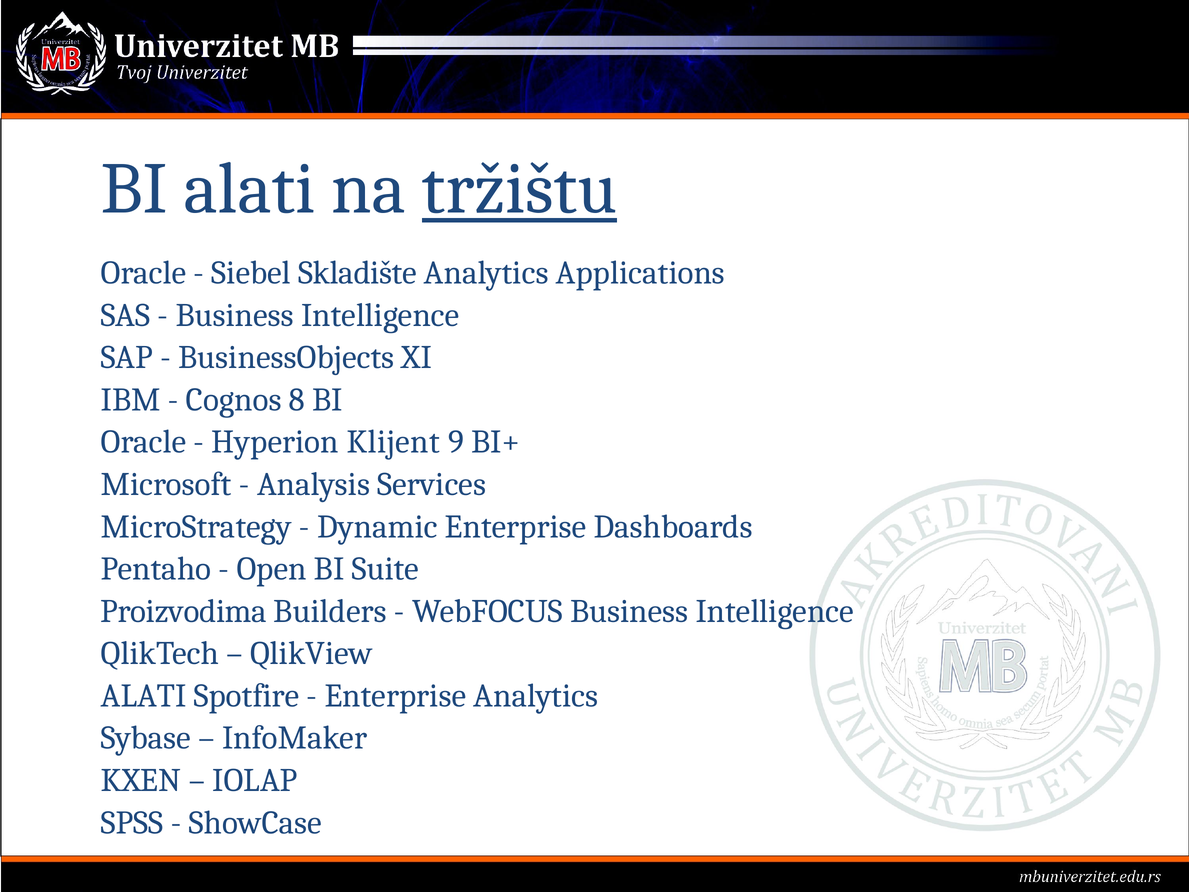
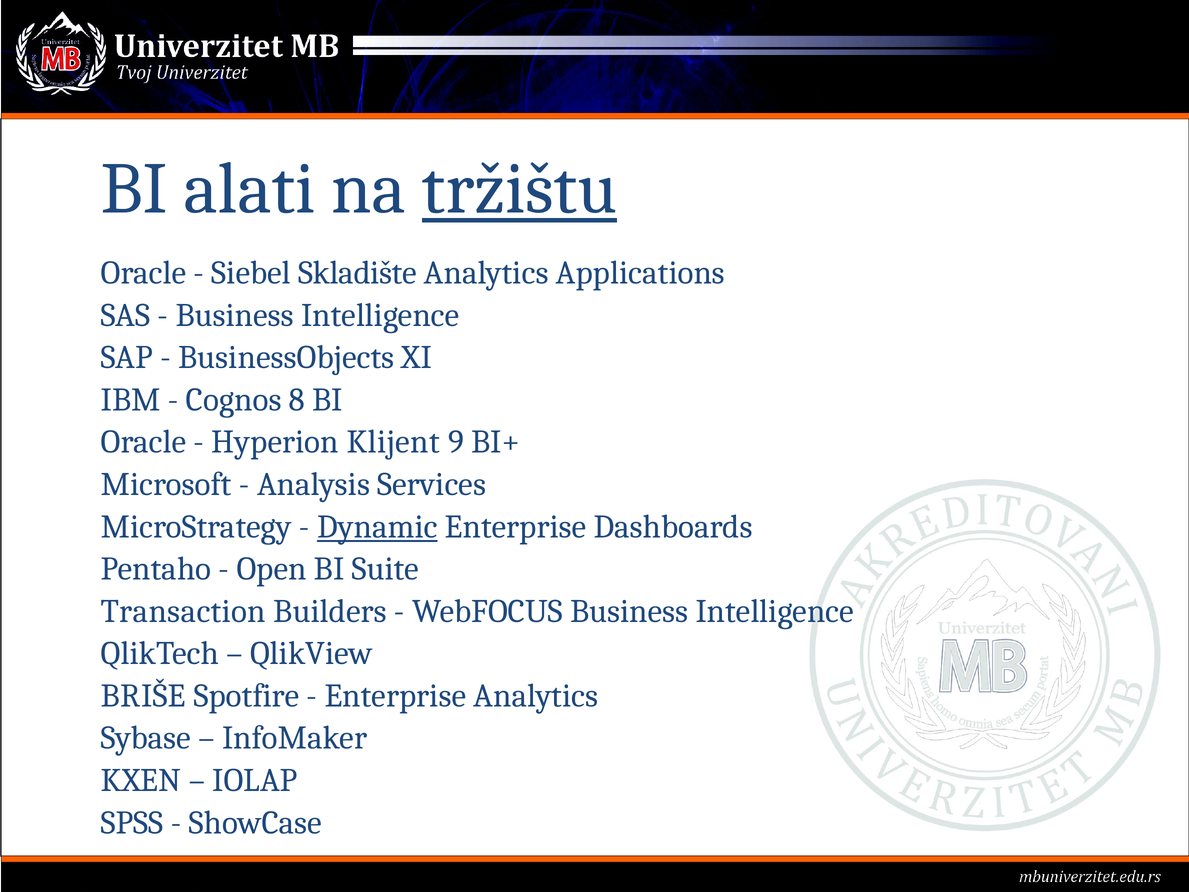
Dynamic underline: none -> present
Proizvodima: Proizvodima -> Transaction
ALATI at (144, 696): ALATI -> BRIŠE
